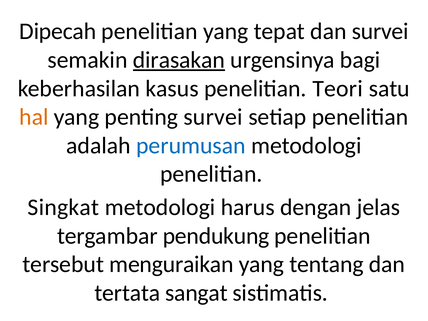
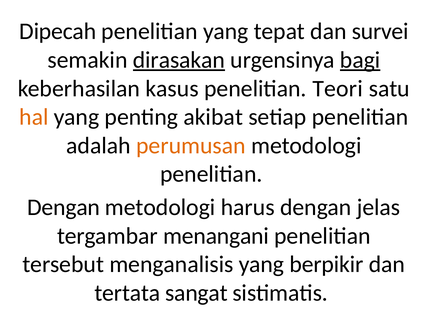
bagi underline: none -> present
penting survei: survei -> akibat
perumusan colour: blue -> orange
Singkat at (63, 207): Singkat -> Dengan
pendukung: pendukung -> menangani
menguraikan: menguraikan -> menganalisis
tentang: tentang -> berpikir
